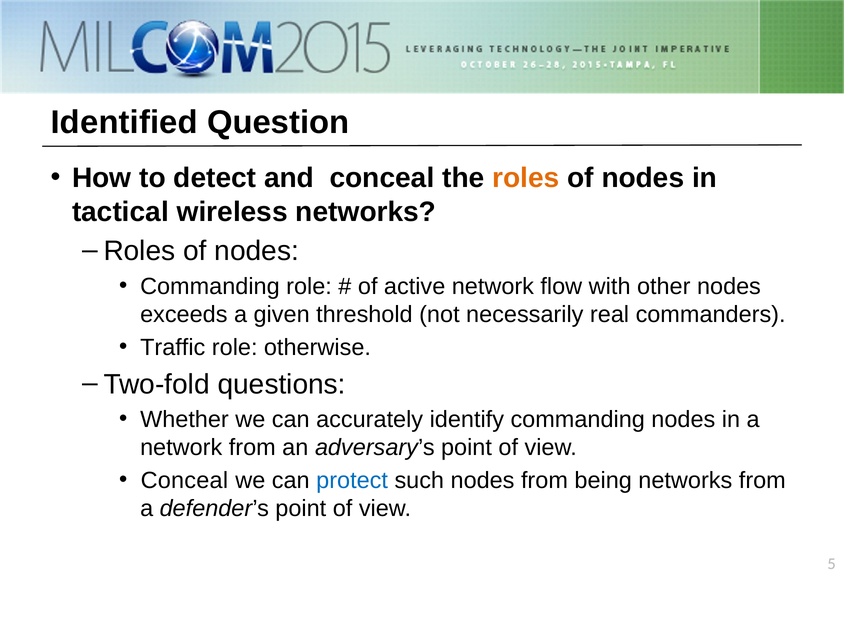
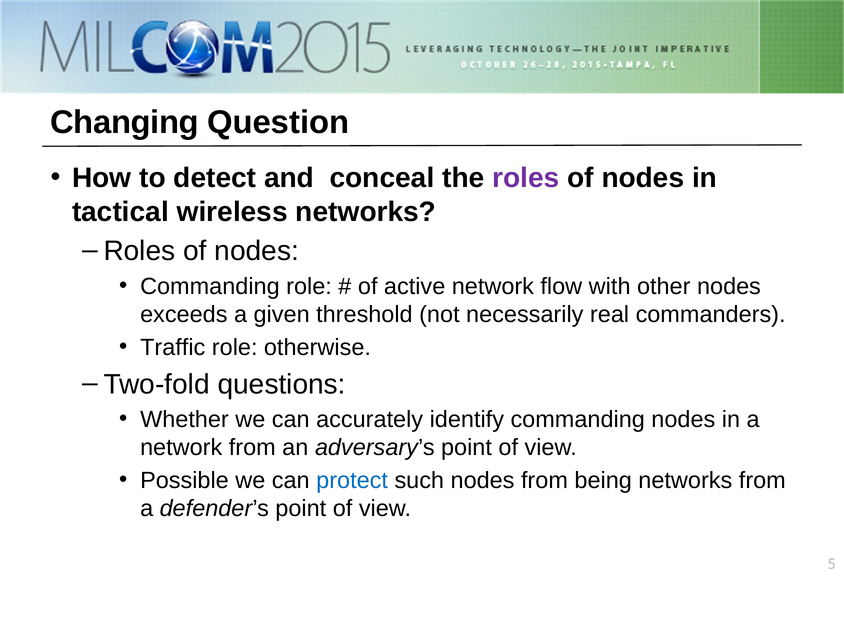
Identified: Identified -> Changing
roles at (526, 178) colour: orange -> purple
Conceal at (184, 481): Conceal -> Possible
